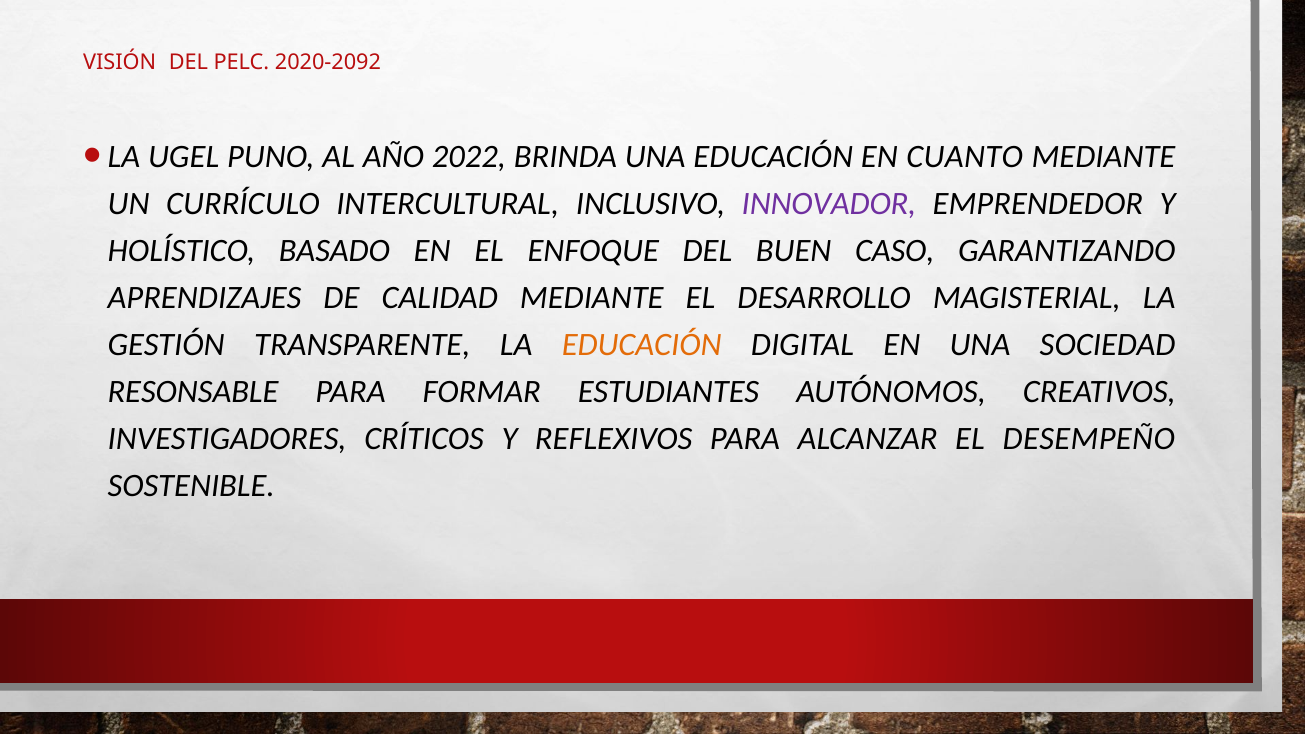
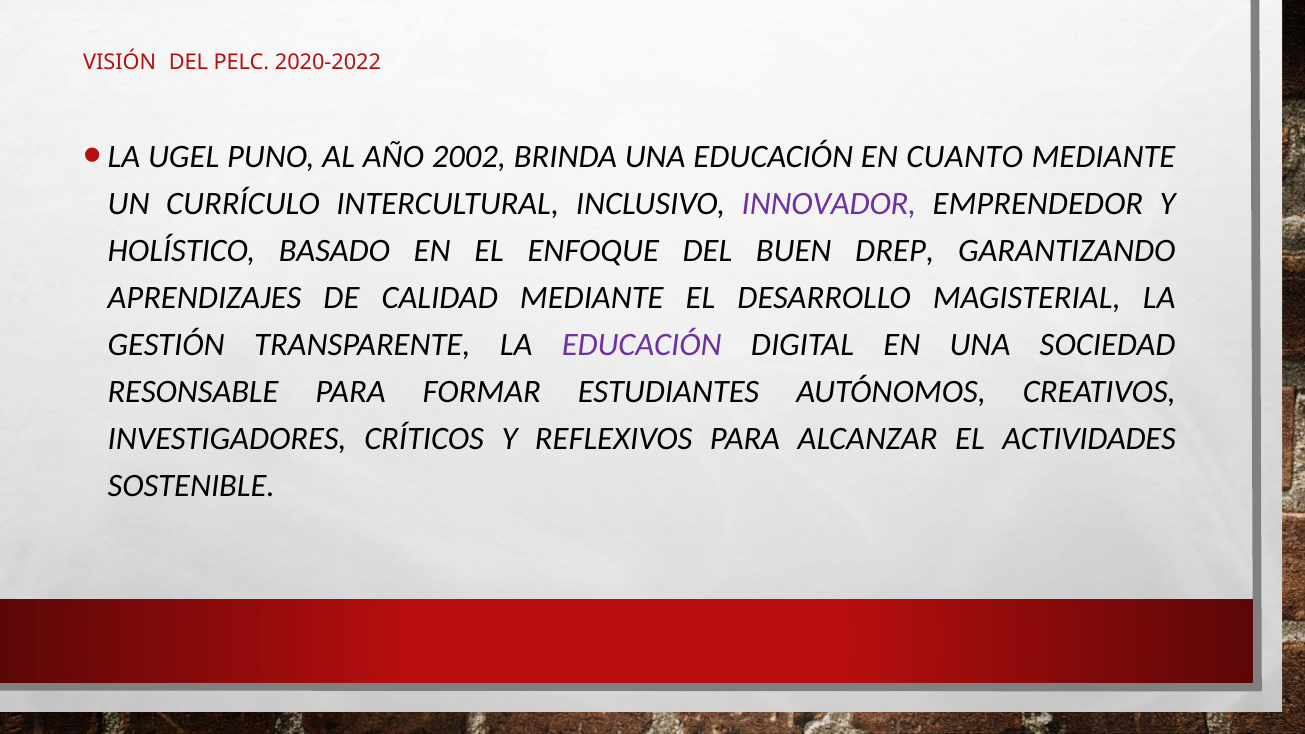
2020-2092: 2020-2092 -> 2020-2022
2022: 2022 -> 2002
CASO: CASO -> DREP
EDUCACIÓN at (642, 345) colour: orange -> purple
DESEMPEÑO: DESEMPEÑO -> ACTIVIDADES
